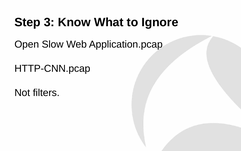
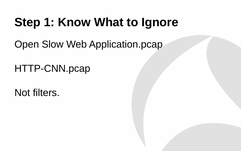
3: 3 -> 1
